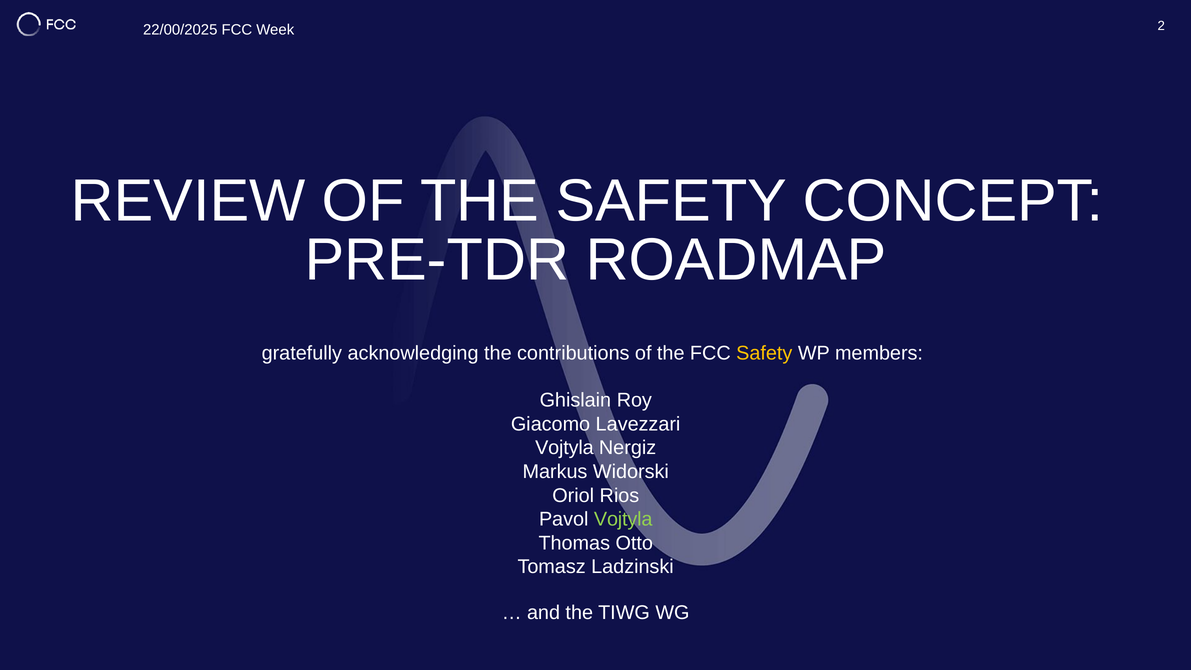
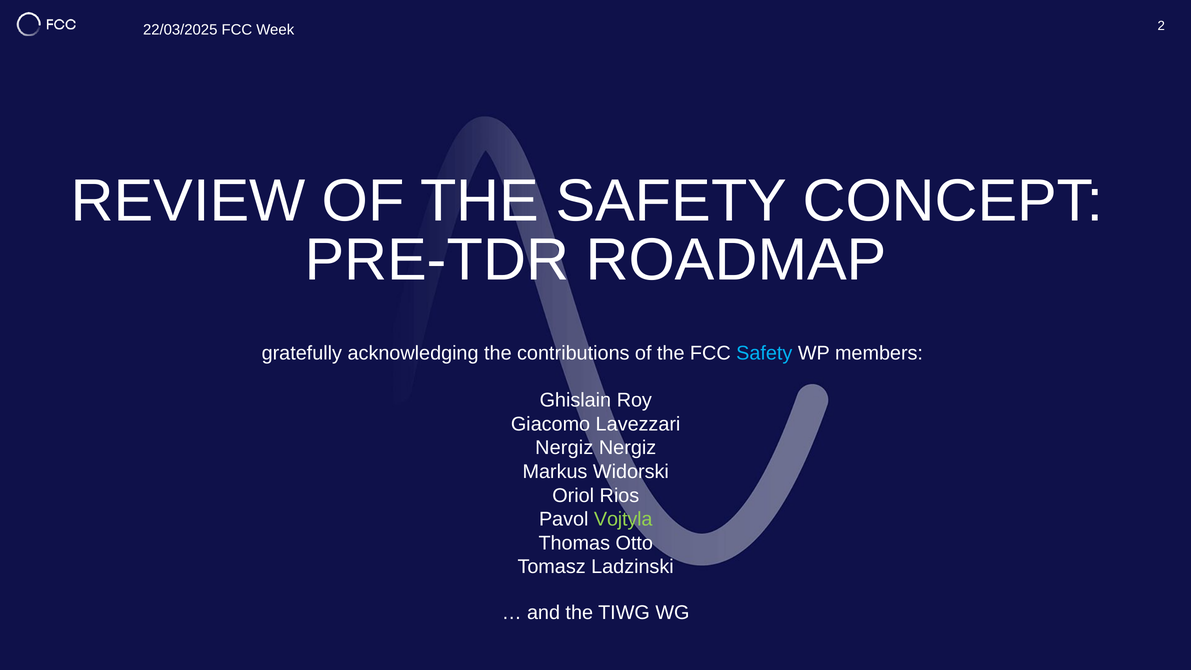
22/00/2025: 22/00/2025 -> 22/03/2025
Safety at (764, 353) colour: yellow -> light blue
Vojtyla at (564, 448): Vojtyla -> Nergiz
